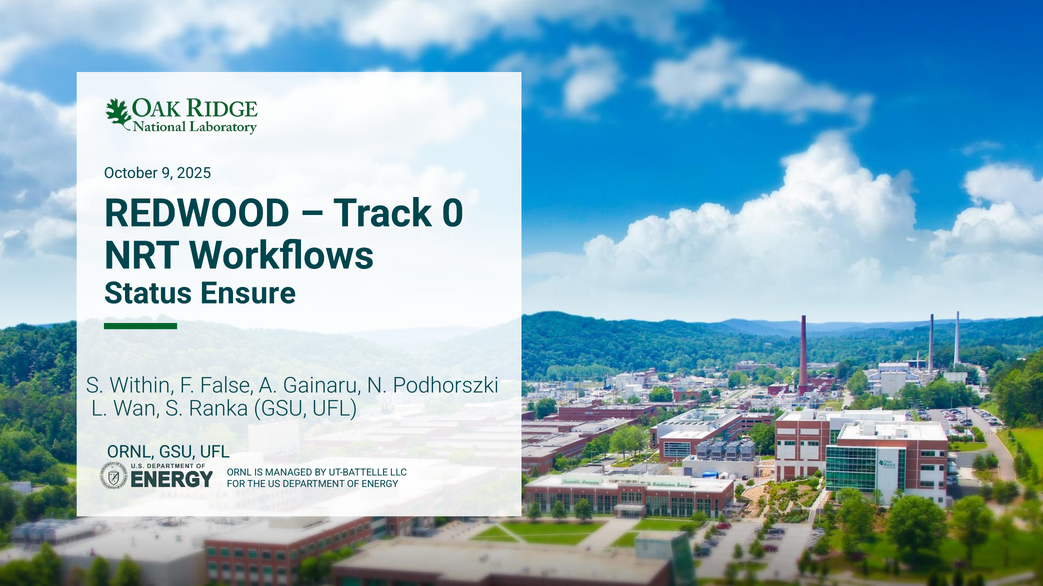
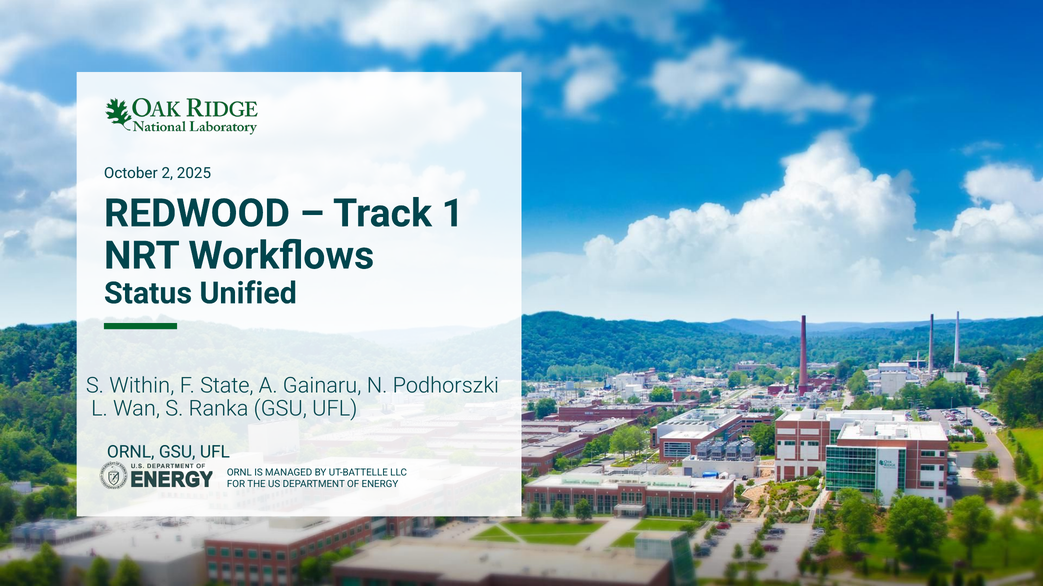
9: 9 -> 2
Track 0: 0 -> 1
Ensure: Ensure -> Unified
False: False -> State
